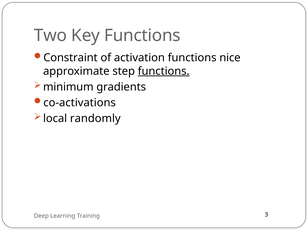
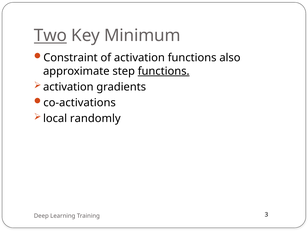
Two underline: none -> present
Key Functions: Functions -> Minimum
nice: nice -> also
minimum at (68, 87): minimum -> activation
